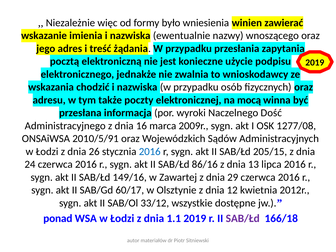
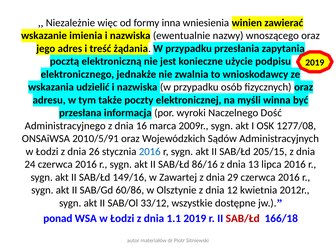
było: było -> inna
chodzić: chodzić -> udzielić
mocą: mocą -> myśli
60/17: 60/17 -> 60/86
SAB/Łd at (243, 218) colour: purple -> red
